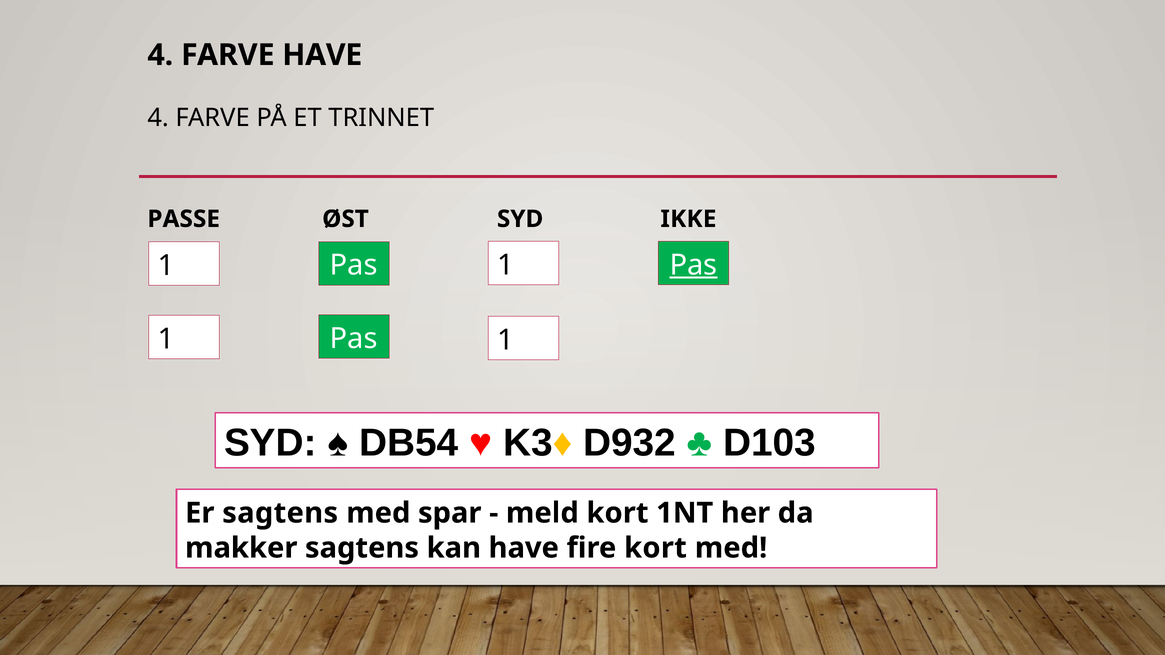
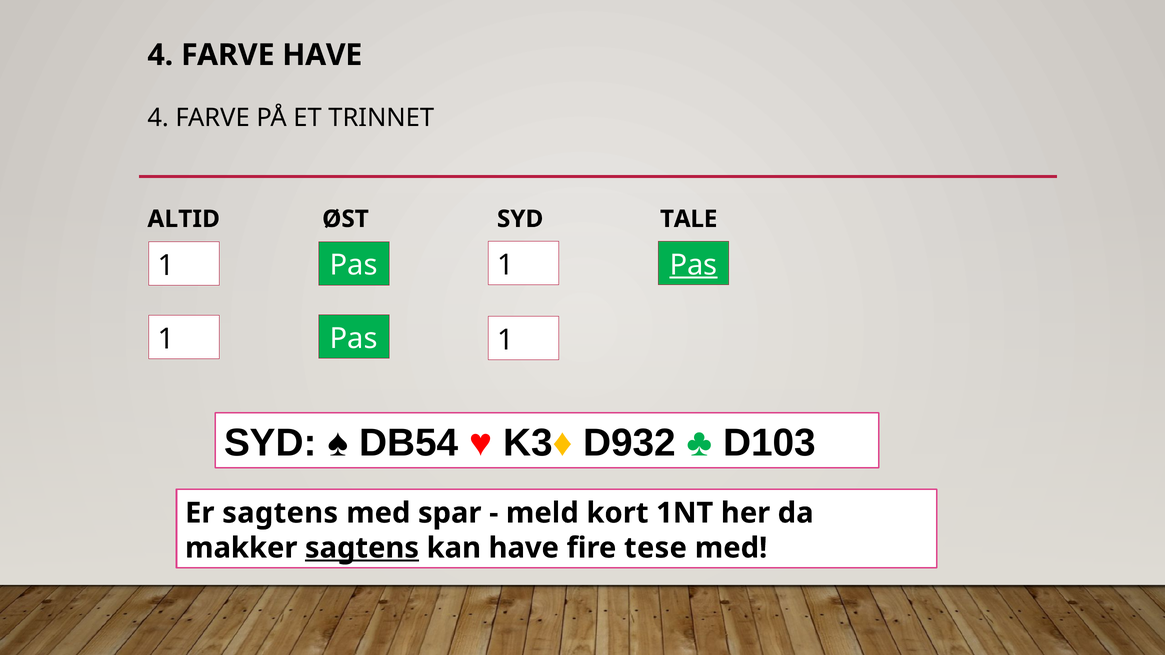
PASSE: PASSE -> ALTID
IKKE: IKKE -> TALE
sagtens at (362, 548) underline: none -> present
fire kort: kort -> tese
